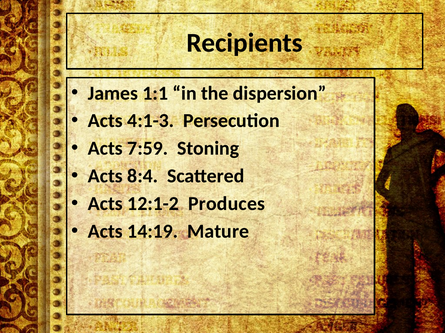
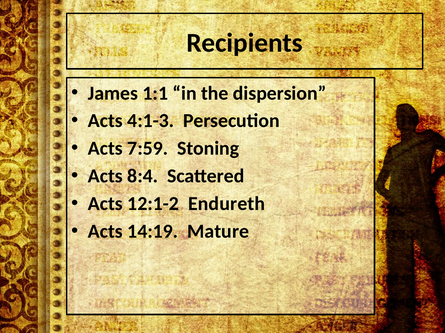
Produces: Produces -> Endureth
